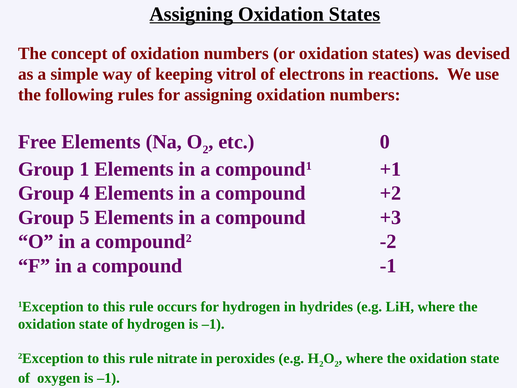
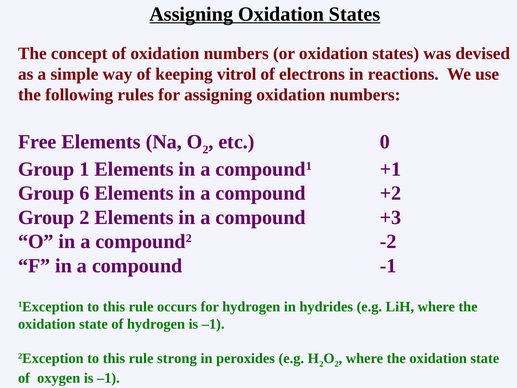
4: 4 -> 6
Group 5: 5 -> 2
nitrate: nitrate -> strong
